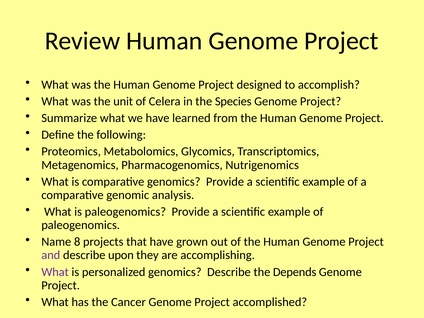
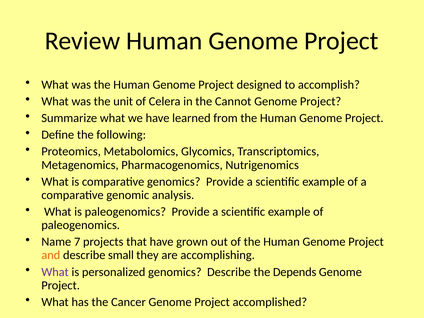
Species: Species -> Cannot
8: 8 -> 7
and colour: purple -> orange
upon: upon -> small
